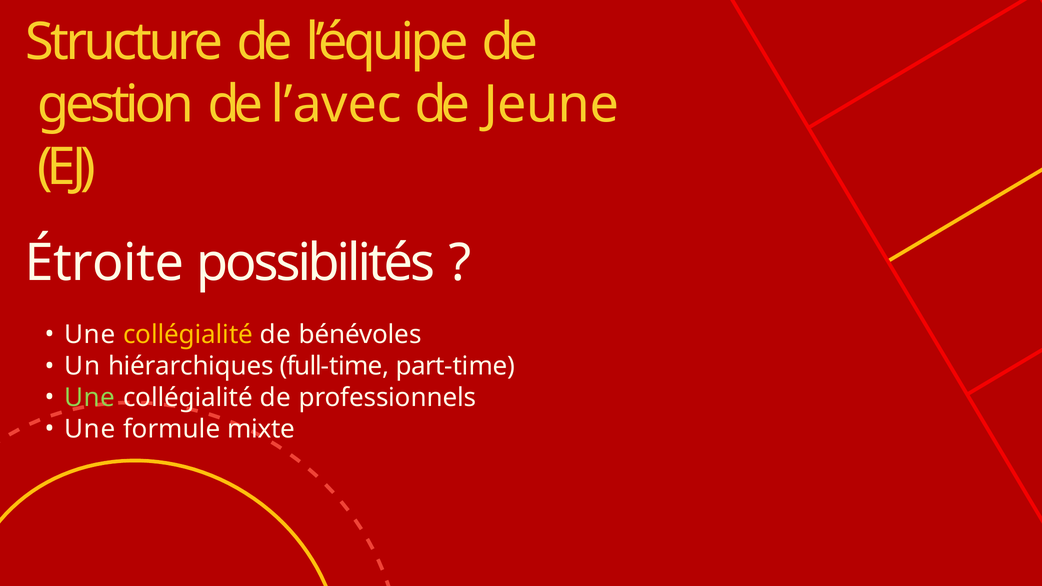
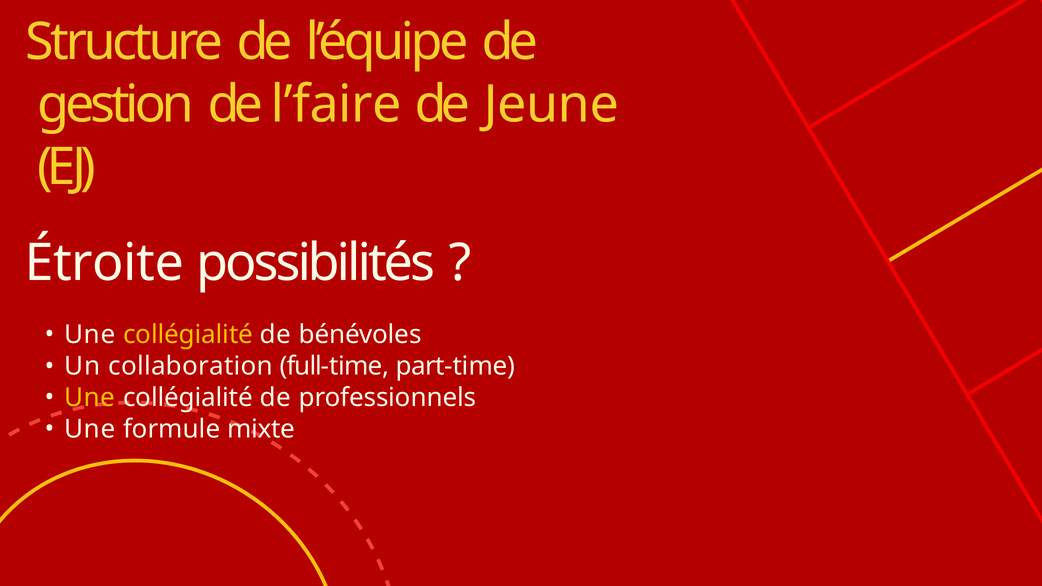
l’avec: l’avec -> l’faire
hiérarchiques: hiérarchiques -> collaboration
Une at (90, 398) colour: light green -> yellow
